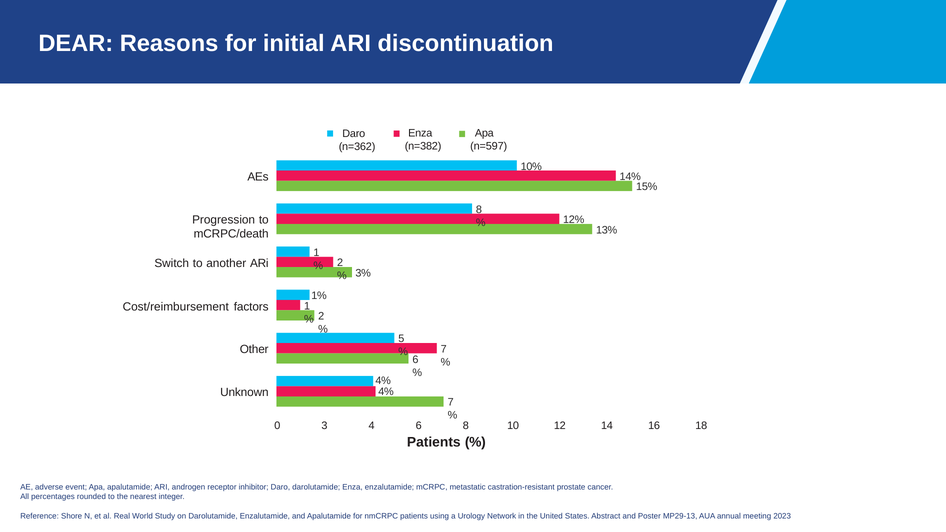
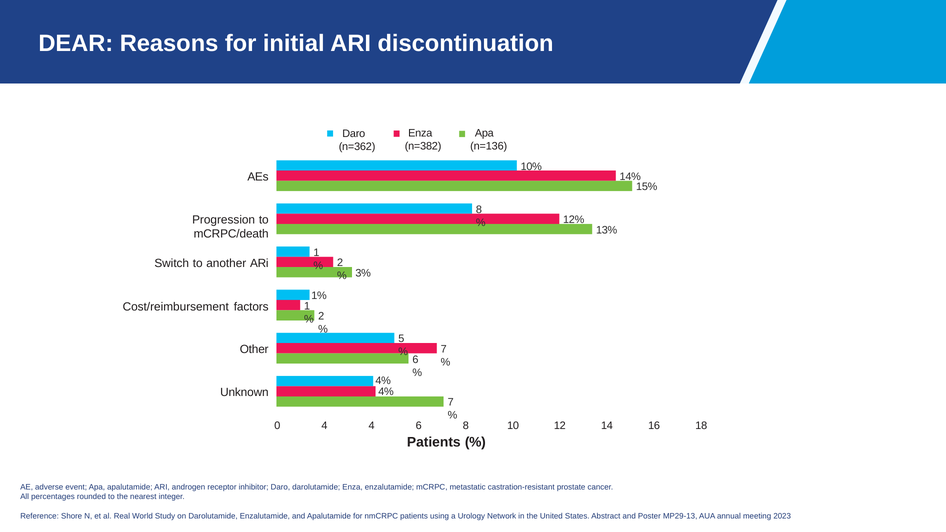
n=597: n=597 -> n=136
0 3: 3 -> 4
